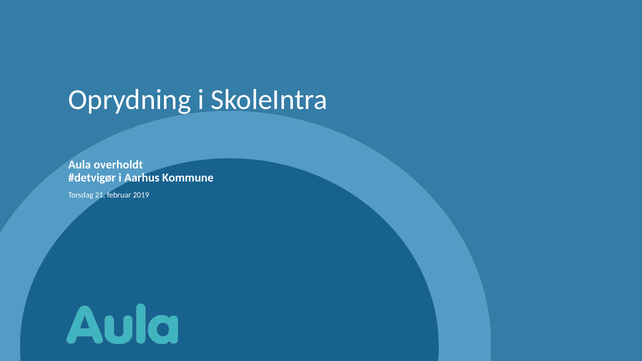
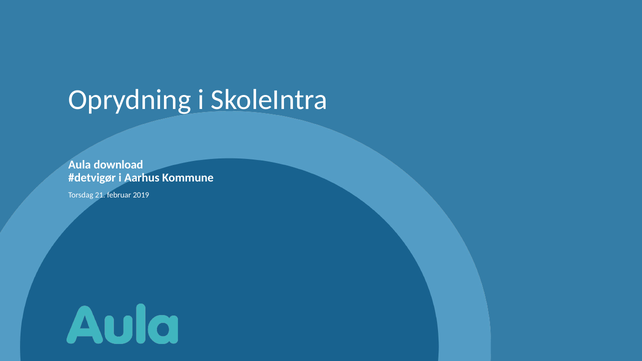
overholdt: overholdt -> download
